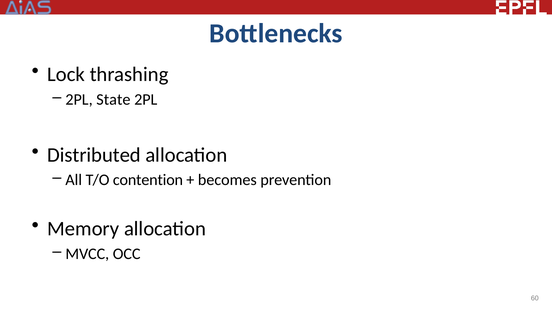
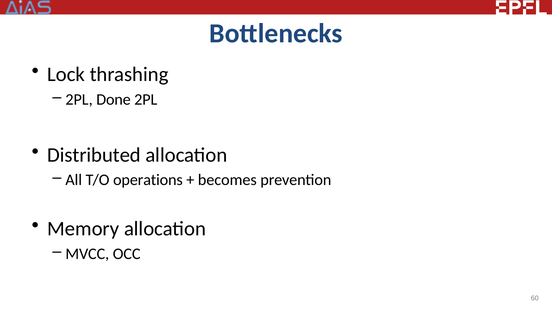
State: State -> Done
contention: contention -> operations
